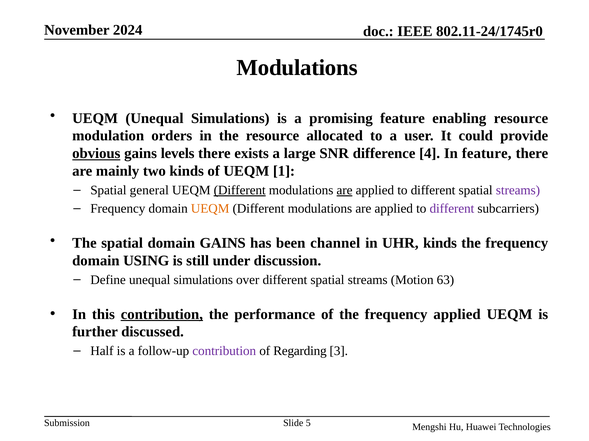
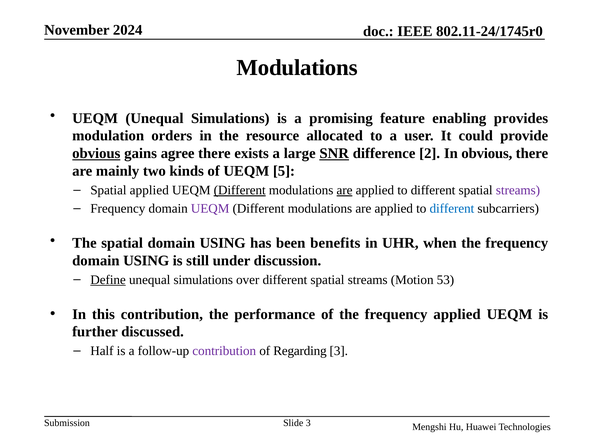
enabling resource: resource -> provides
levels: levels -> agree
SNR underline: none -> present
4: 4 -> 2
In feature: feature -> obvious
1: 1 -> 5
Spatial general: general -> applied
UEQM at (210, 209) colour: orange -> purple
different at (452, 209) colour: purple -> blue
spatial domain GAINS: GAINS -> USING
channel: channel -> benefits
UHR kinds: kinds -> when
Define underline: none -> present
63: 63 -> 53
contribution at (162, 315) underline: present -> none
Slide 5: 5 -> 3
